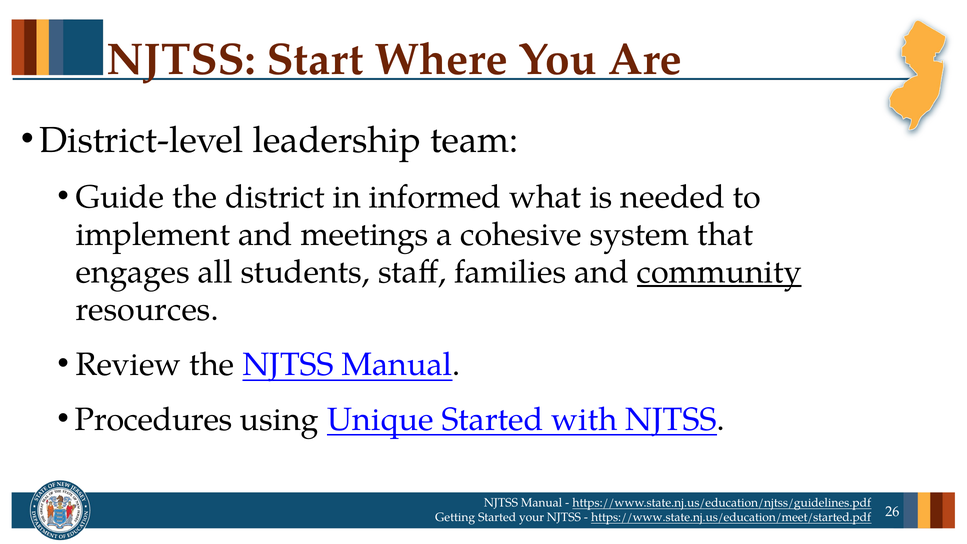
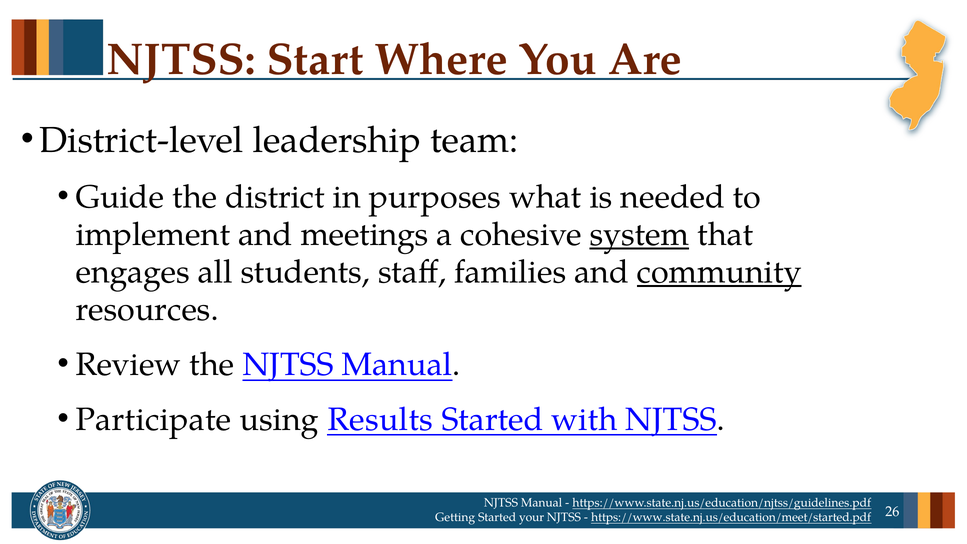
informed: informed -> purposes
system underline: none -> present
Procedures: Procedures -> Participate
Unique: Unique -> Results
